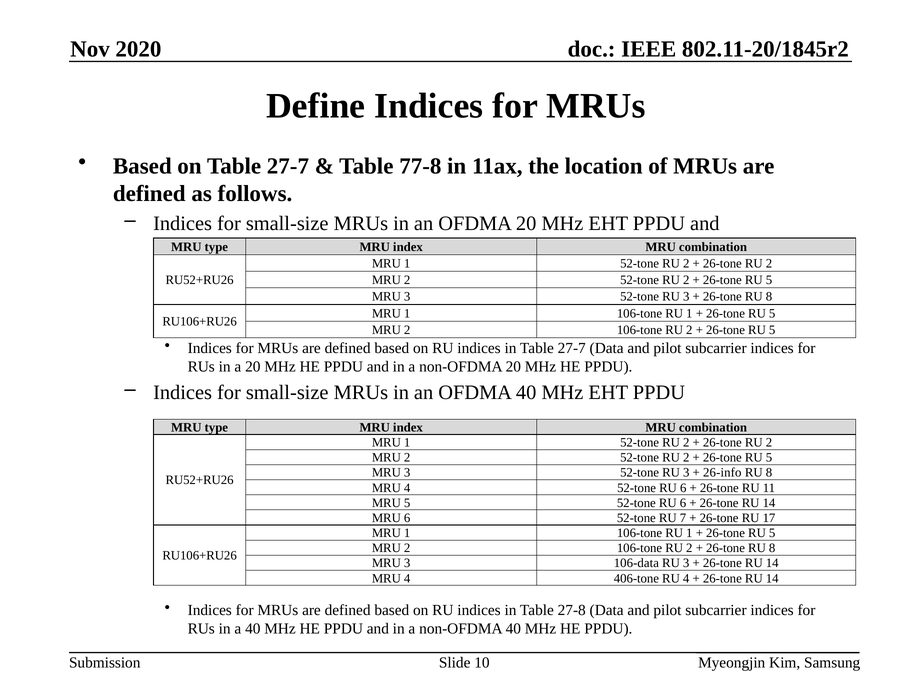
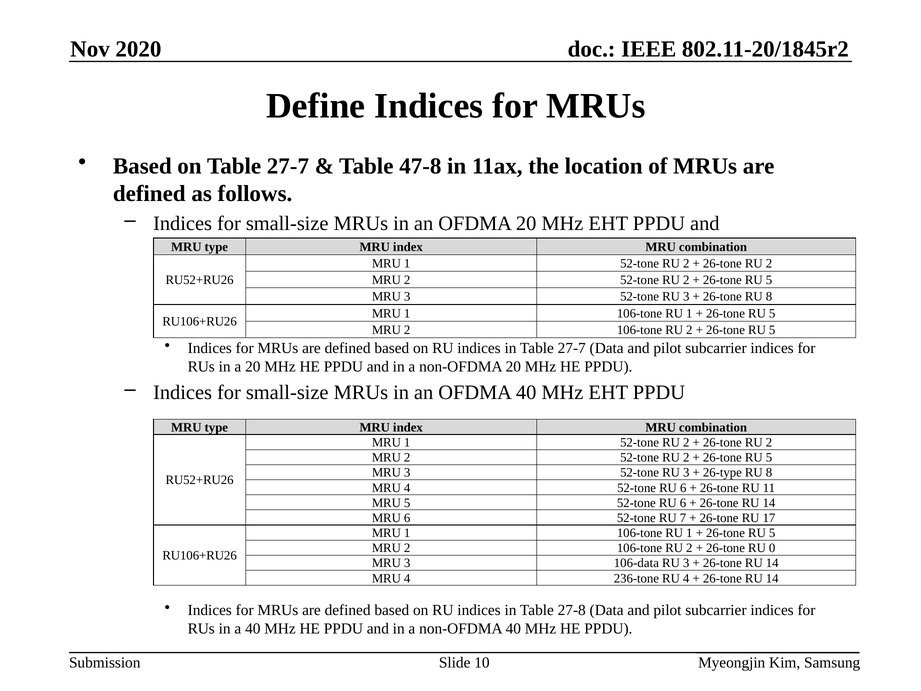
77-8: 77-8 -> 47-8
26-info: 26-info -> 26-type
8 at (772, 548): 8 -> 0
406-tone: 406-tone -> 236-tone
